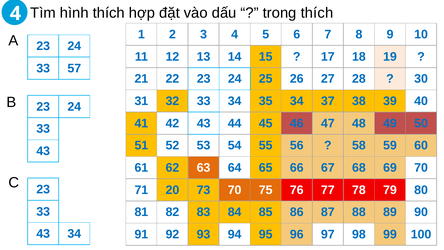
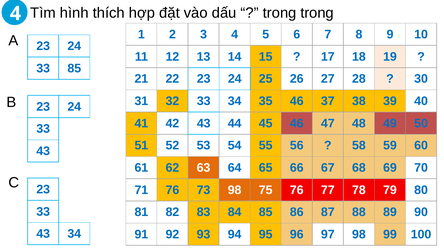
trong thích: thích -> trong
33 57: 57 -> 85
35 34: 34 -> 46
71 20: 20 -> 76
73 70: 70 -> 98
